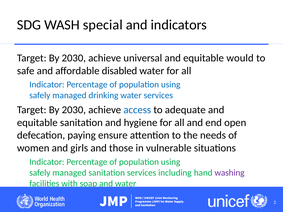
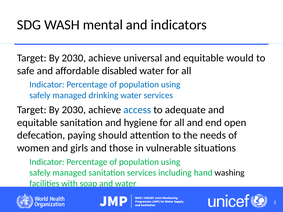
special: special -> mental
ensure: ensure -> should
washing colour: purple -> black
